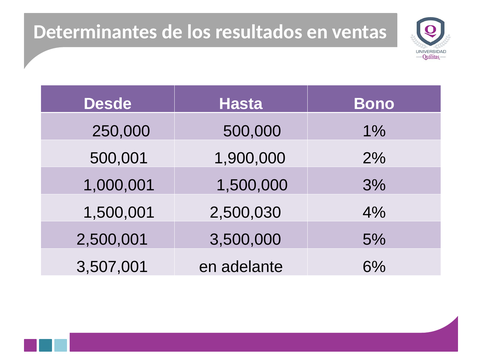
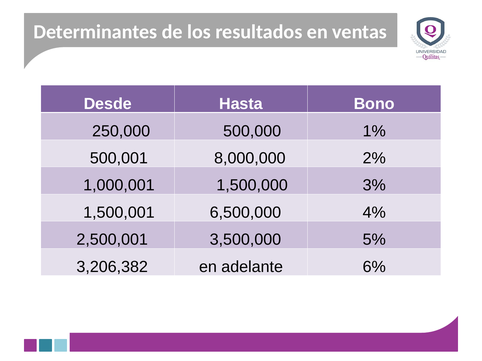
1,900,000: 1,900,000 -> 8,000,000
2,500,030: 2,500,030 -> 6,500,000
3,507,001: 3,507,001 -> 3,206,382
